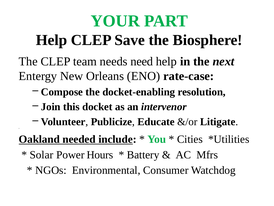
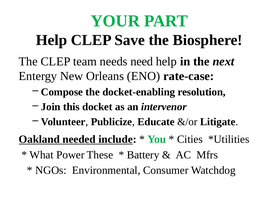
Solar: Solar -> What
Hours: Hours -> These
